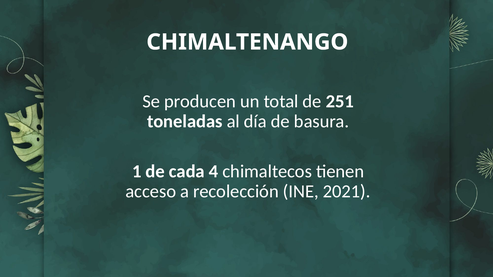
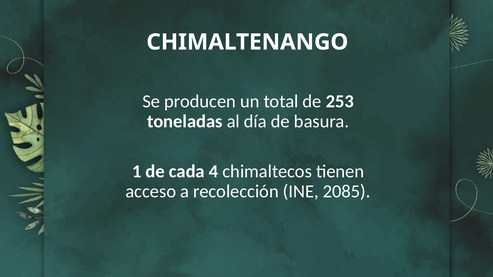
251: 251 -> 253
2021: 2021 -> 2085
